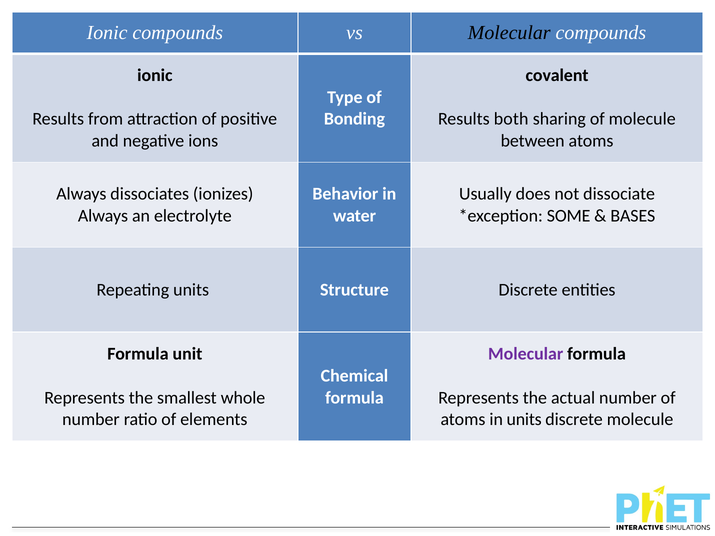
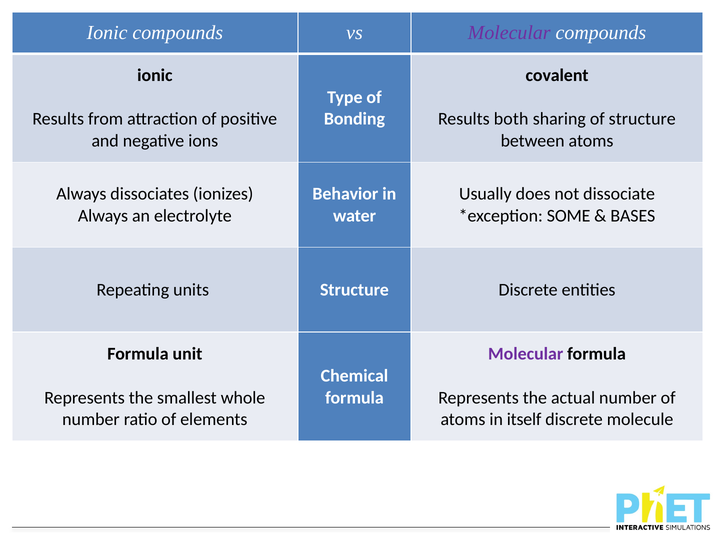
Molecular at (509, 33) colour: black -> purple
of molecule: molecule -> structure
in units: units -> itself
